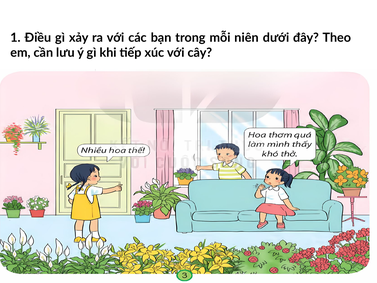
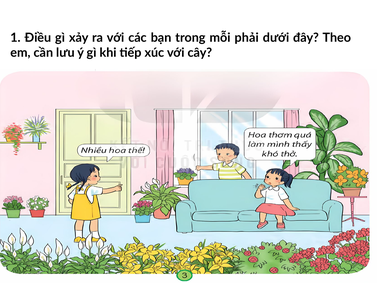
niên: niên -> phải
